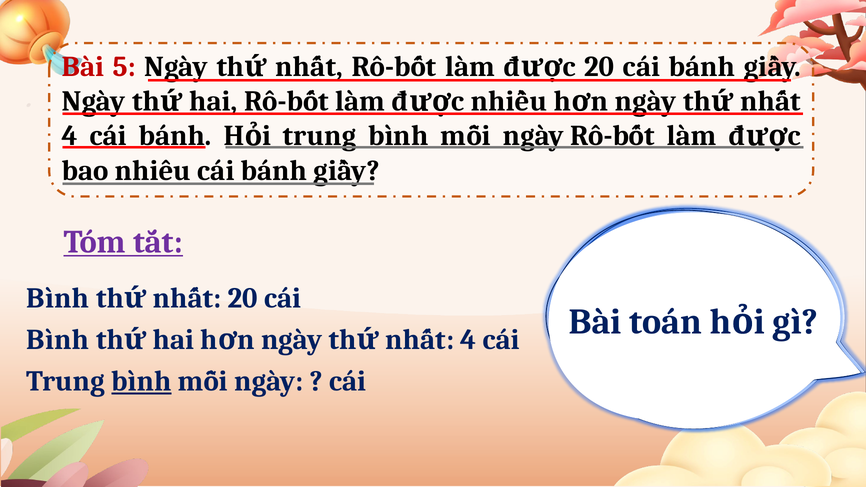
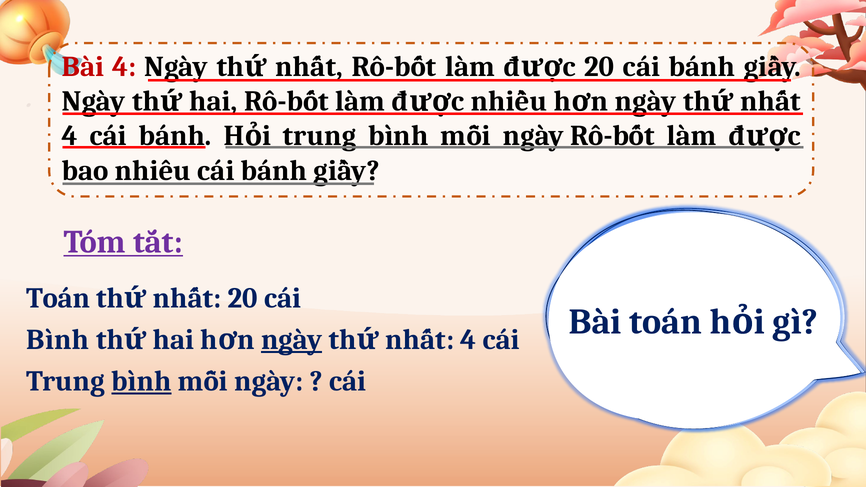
Bài 5: 5 -> 4
Bình at (58, 298): Bình -> Toán
ngày at (292, 340) underline: none -> present
